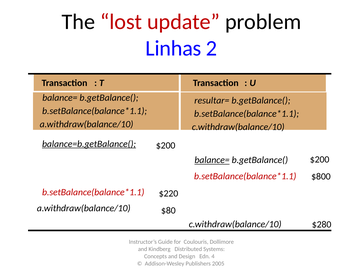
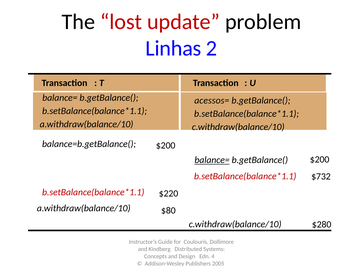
resultar=: resultar= -> acessos=
balance=b.getBalance( underline: present -> none
$800: $800 -> $732
